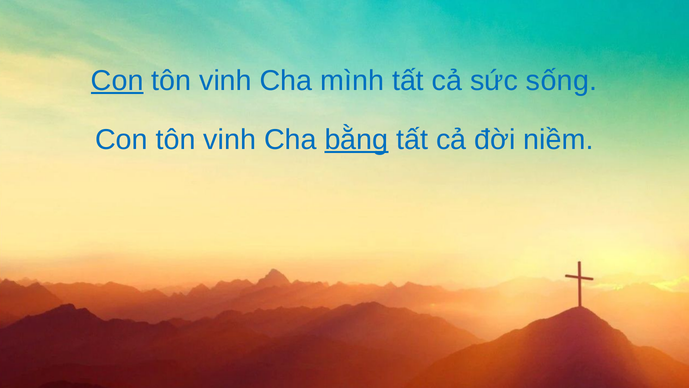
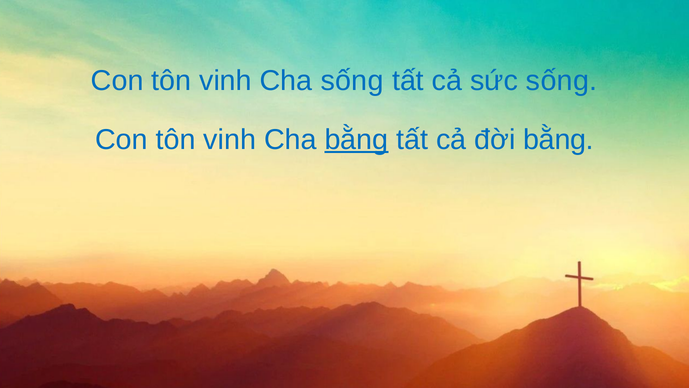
Con at (117, 81) underline: present -> none
Cha mình: mình -> sống
đời niềm: niềm -> bằng
